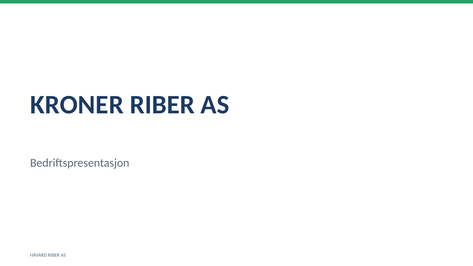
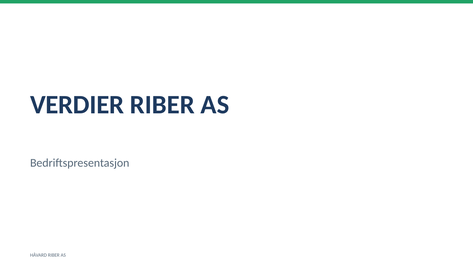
KRONER: KRONER -> VERDIER
